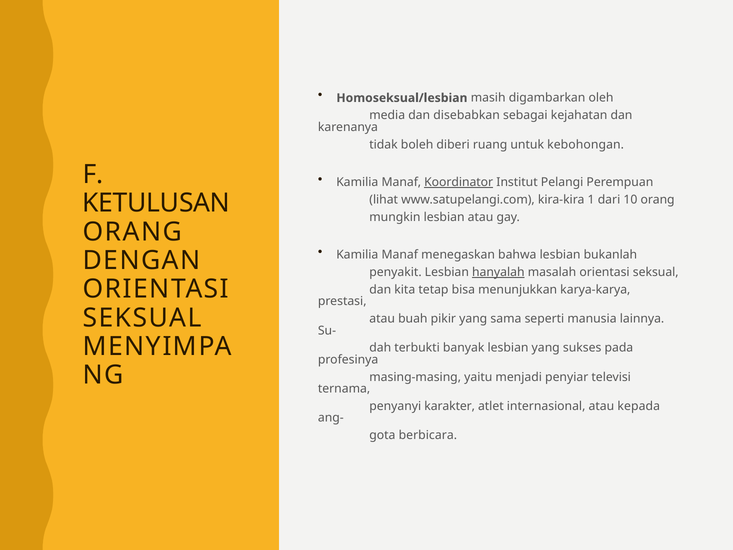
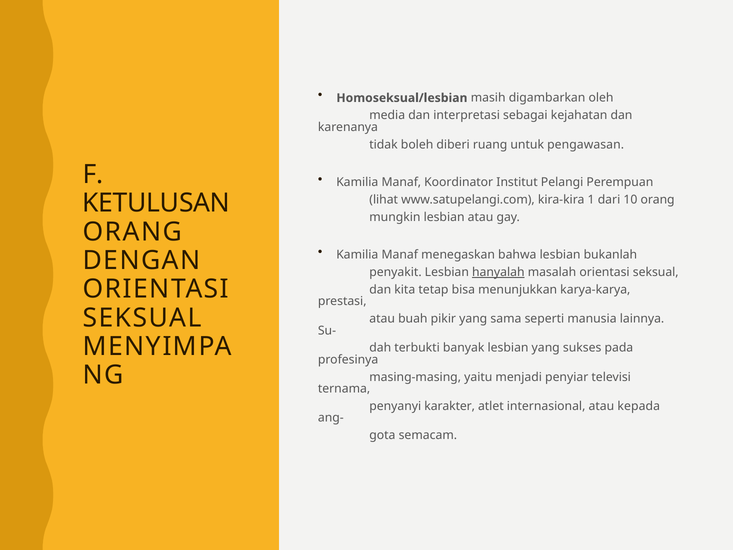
disebabkan: disebabkan -> interpretasi
kebohongan: kebohongan -> pengawasan
Koordinator underline: present -> none
berbicara: berbicara -> semacam
